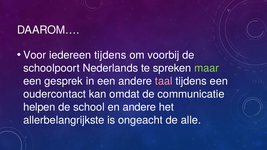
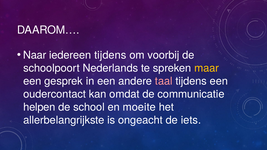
Voor: Voor -> Naar
maar colour: light green -> yellow
en andere: andere -> moeite
alle: alle -> iets
